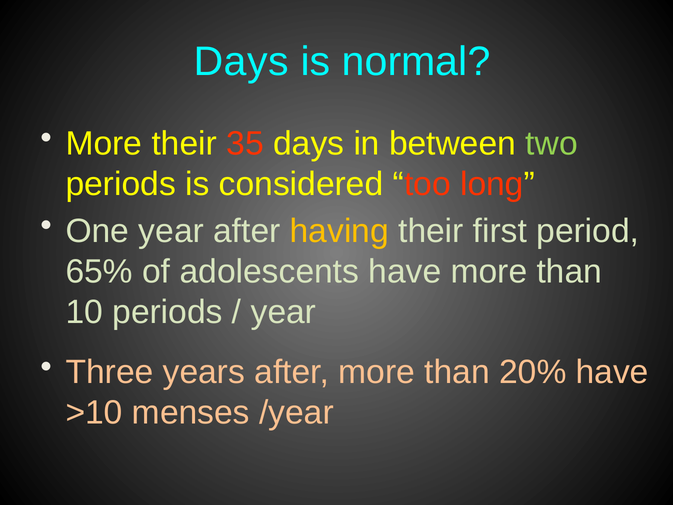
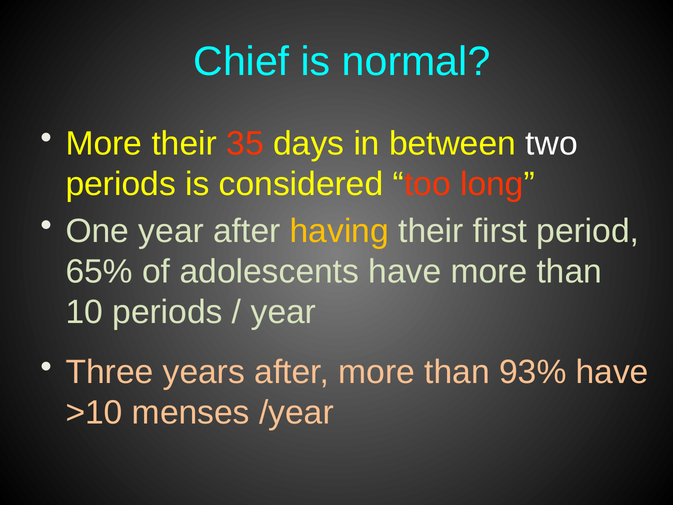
Days at (241, 62): Days -> Chief
two colour: light green -> white
20%: 20% -> 93%
